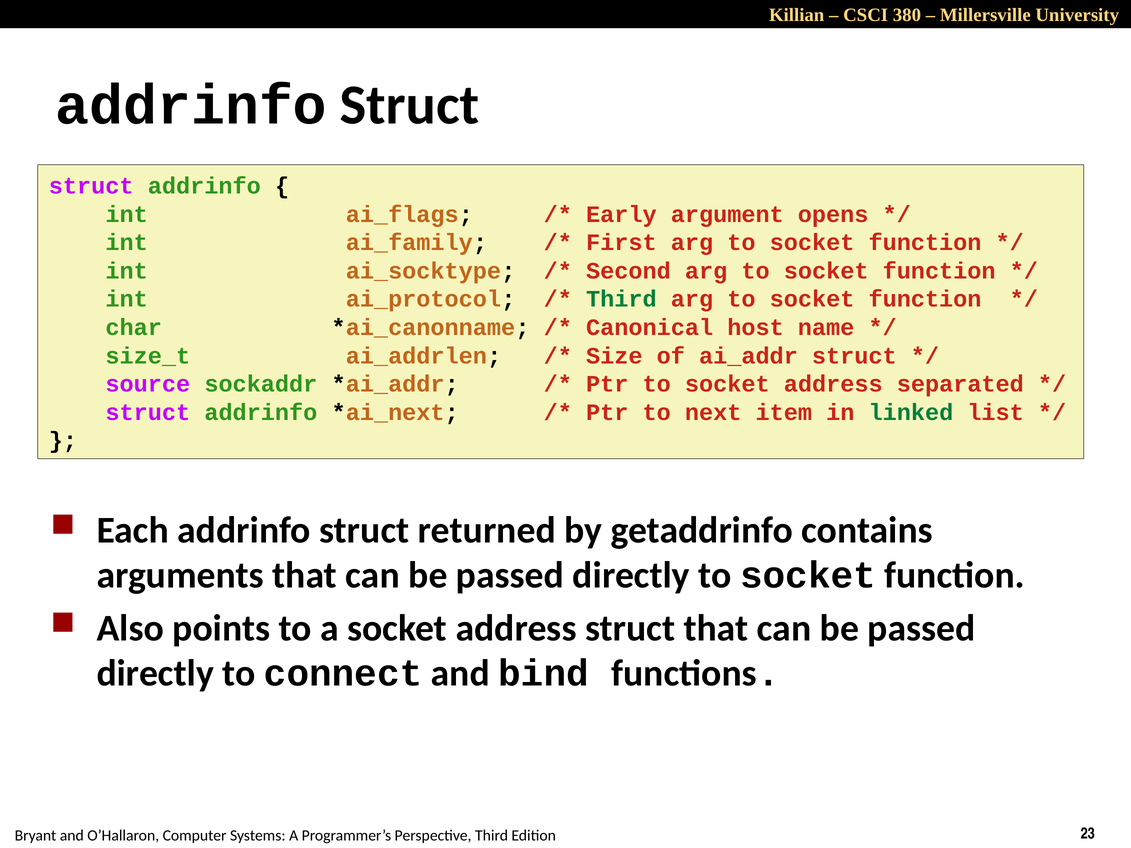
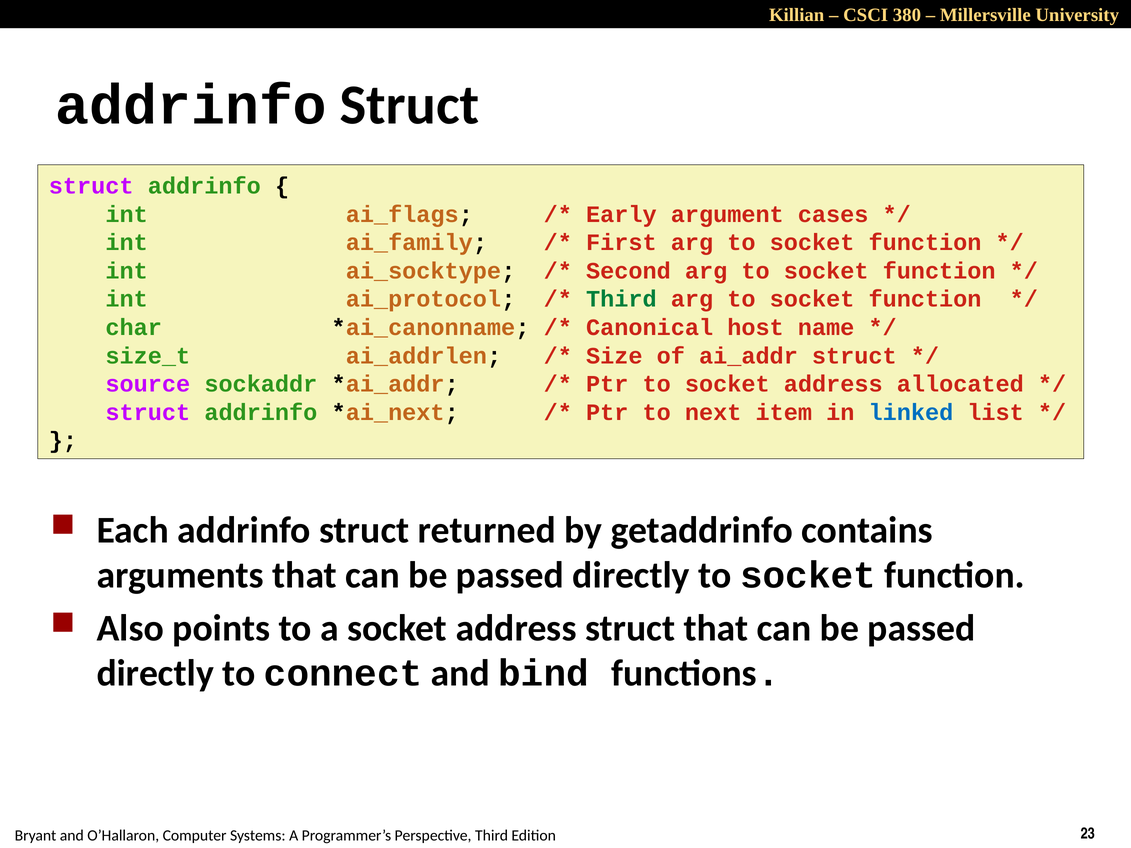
opens: opens -> cases
separated: separated -> allocated
linked colour: green -> blue
